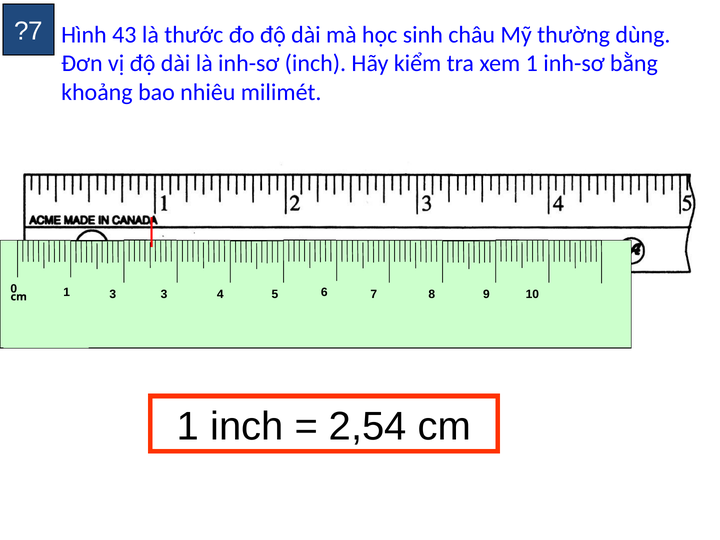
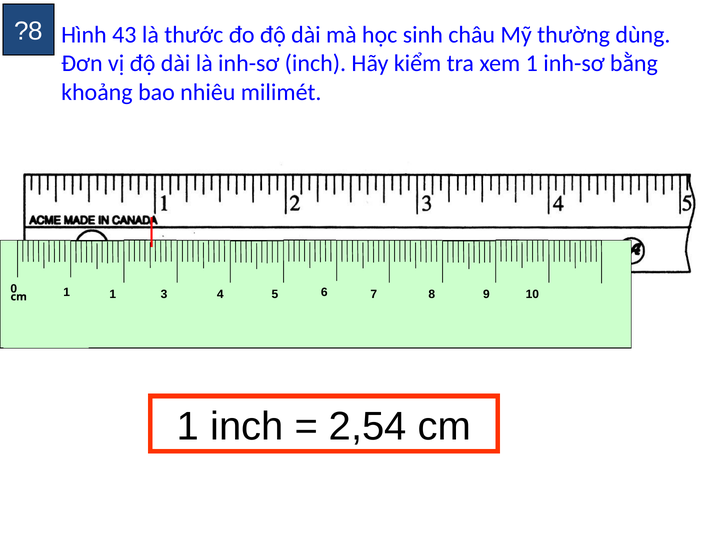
?7: ?7 -> ?8
cm 3: 3 -> 1
